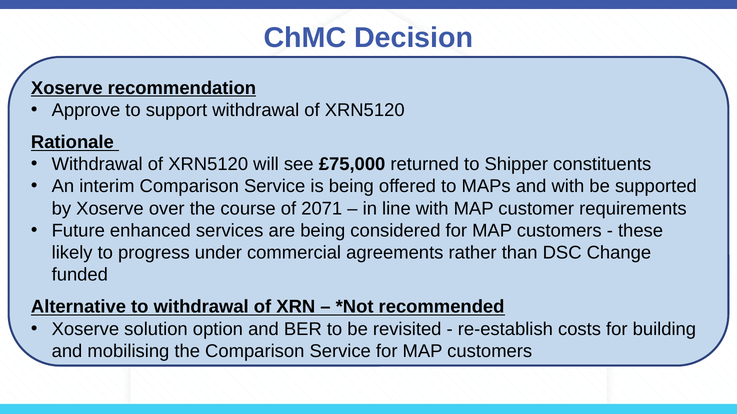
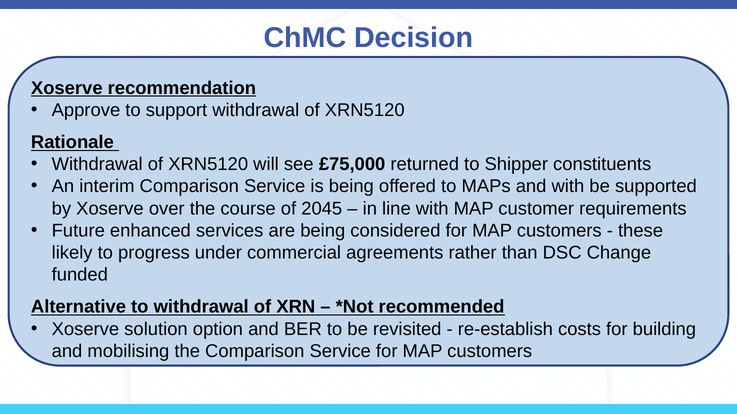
2071: 2071 -> 2045
